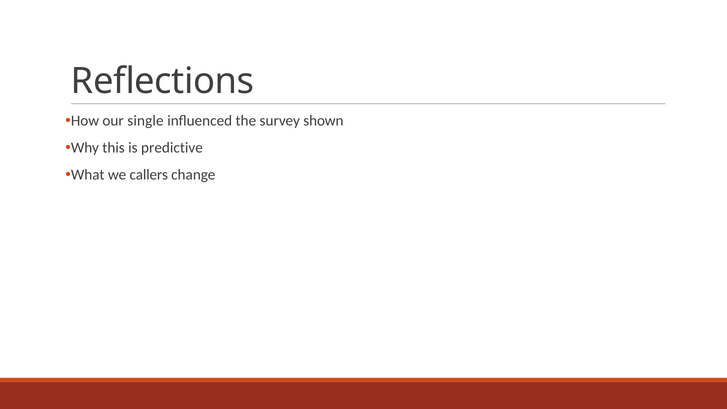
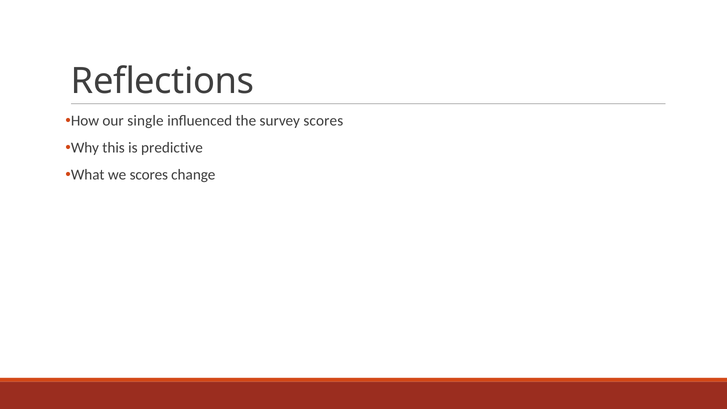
survey shown: shown -> scores
we callers: callers -> scores
